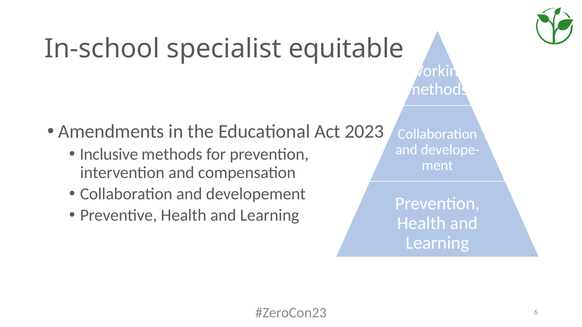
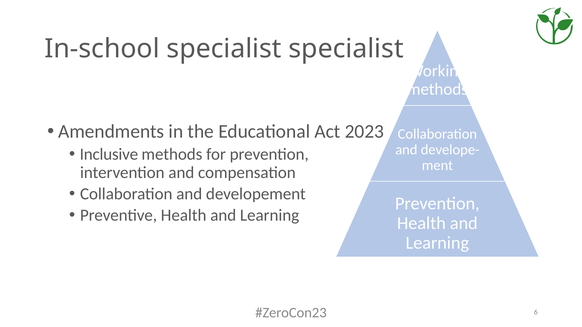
specialist equitable: equitable -> specialist
